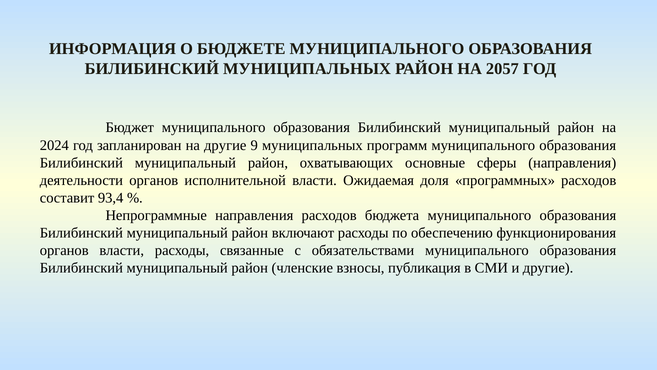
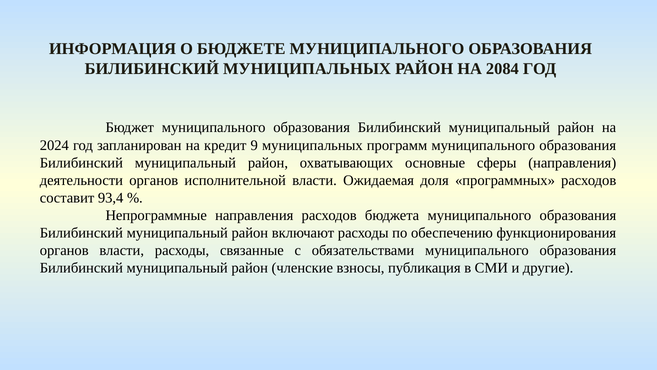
2057: 2057 -> 2084
на другие: другие -> кредит
